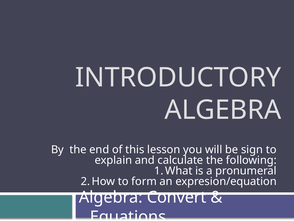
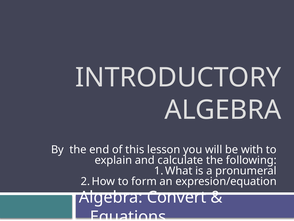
sign: sign -> with
